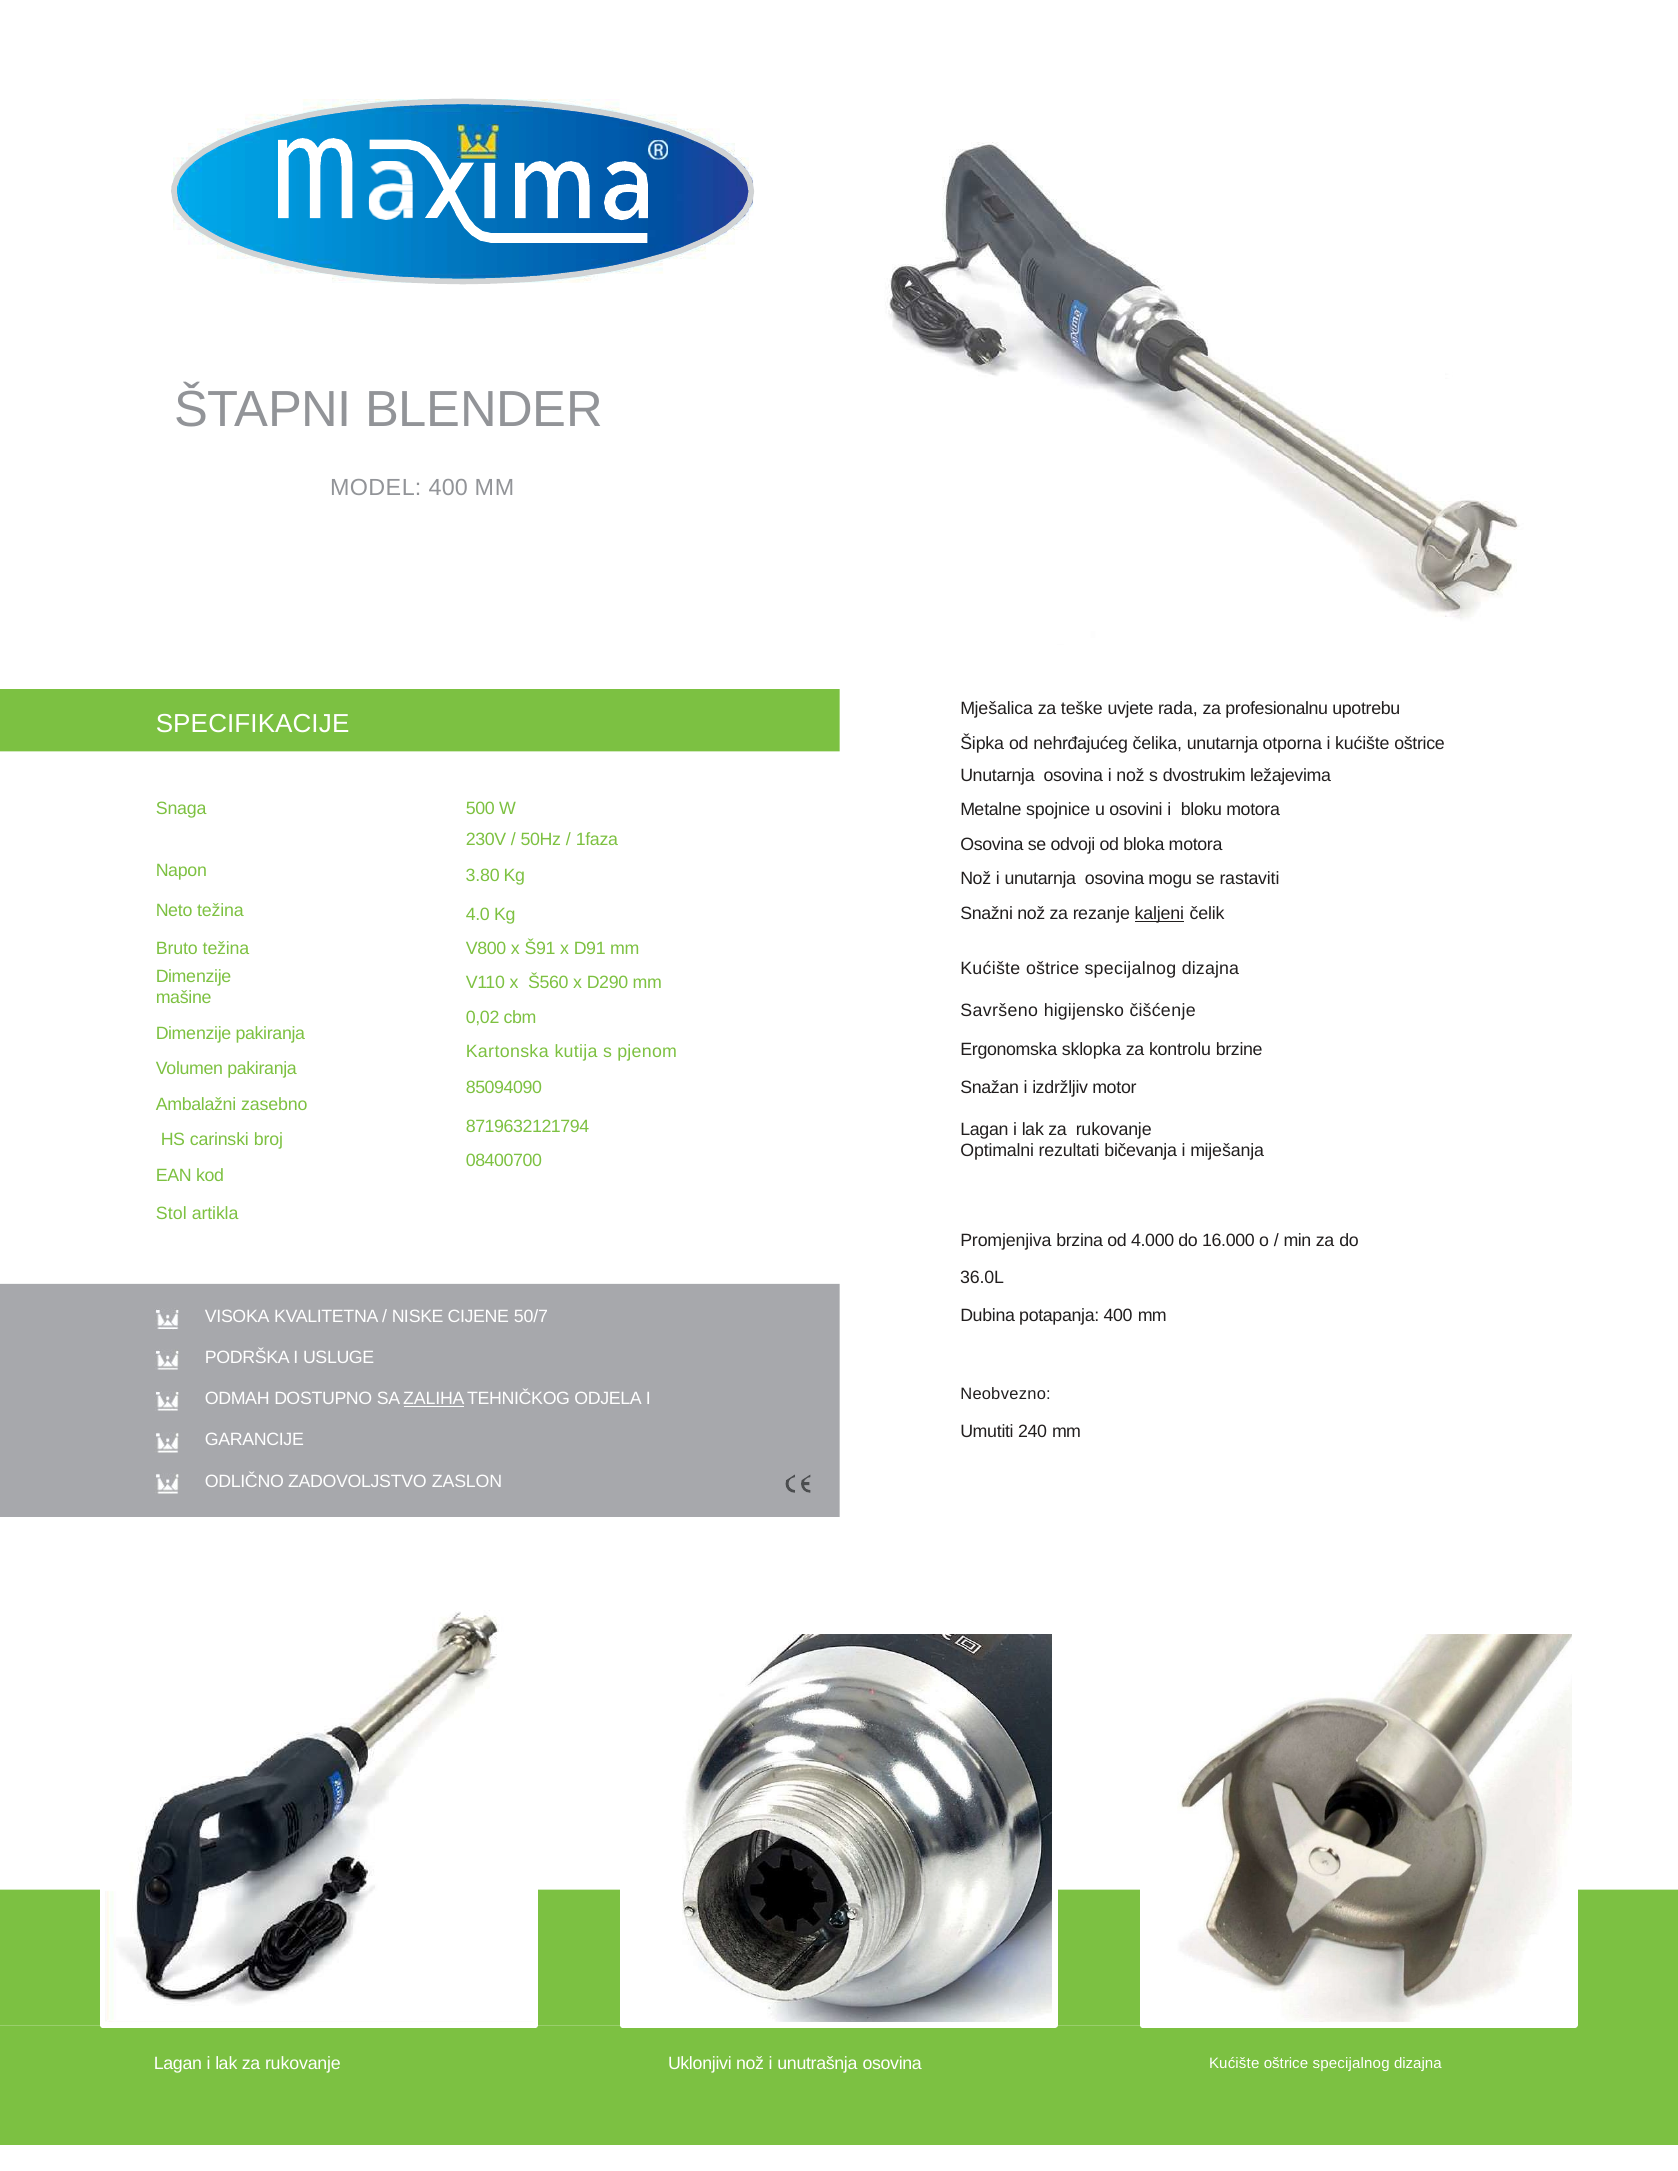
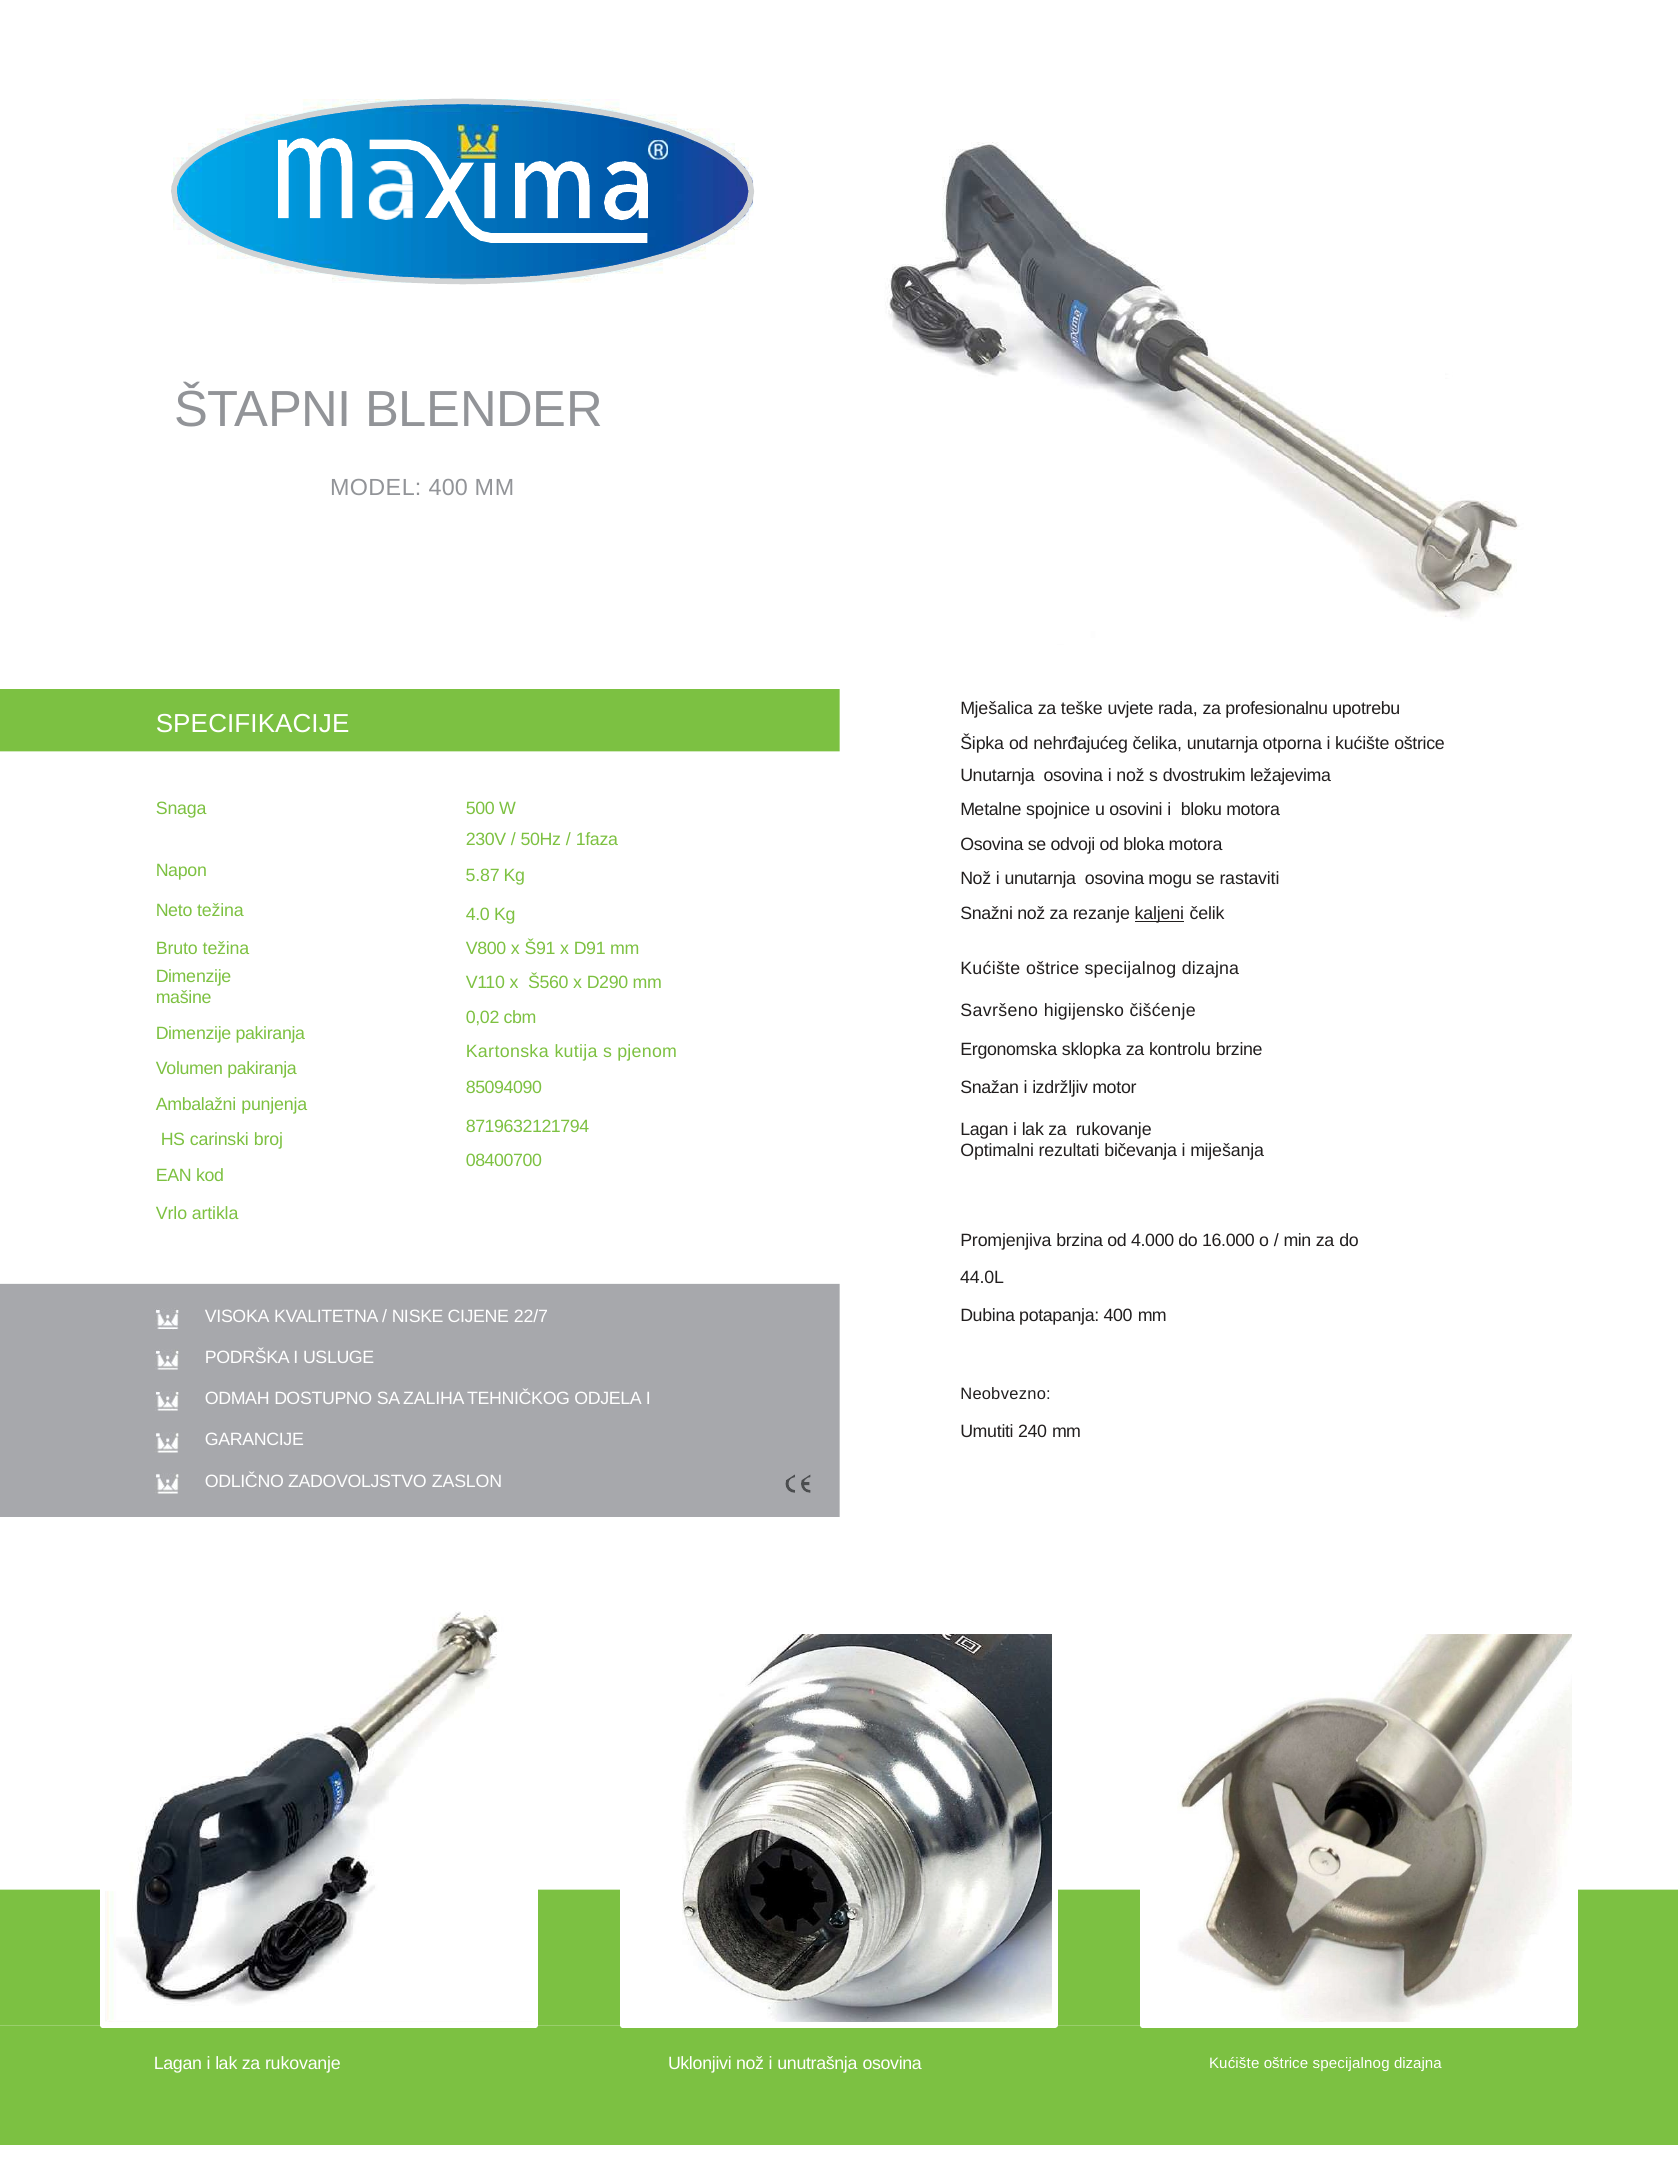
3.80: 3.80 -> 5.87
zasebno: zasebno -> punjenja
Stol: Stol -> Vrlo
36.0L: 36.0L -> 44.0L
50/7: 50/7 -> 22/7
ZALIHA underline: present -> none
